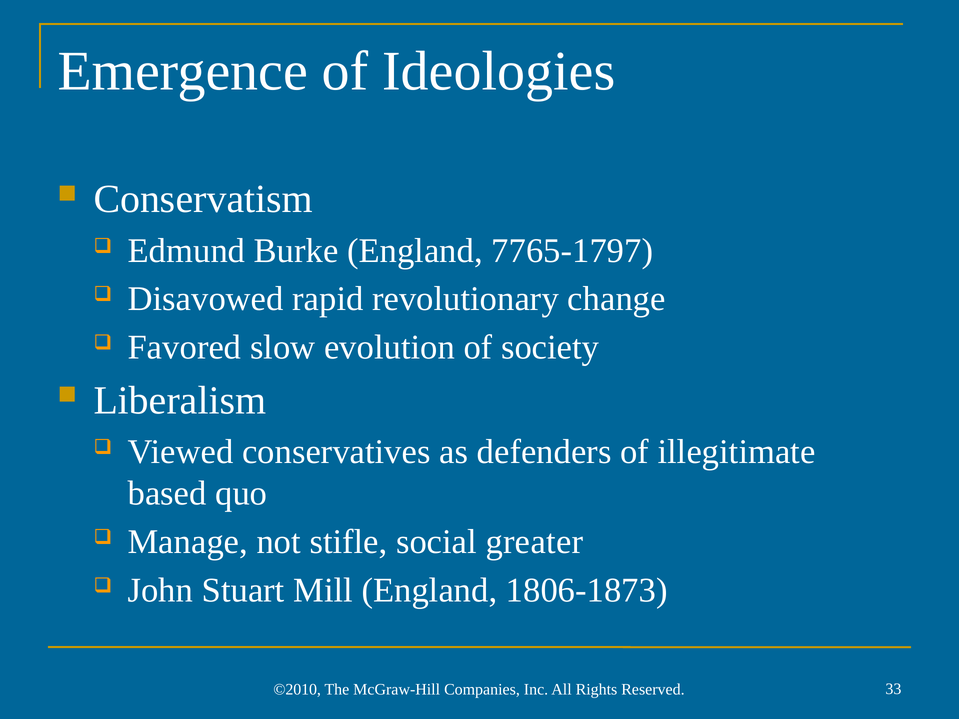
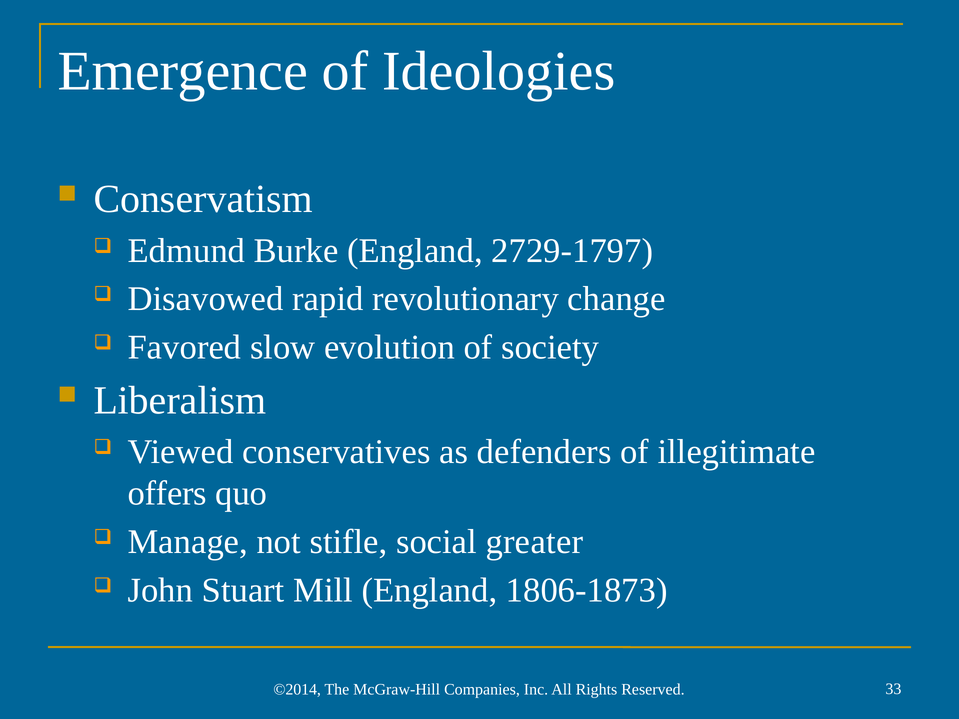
7765-1797: 7765-1797 -> 2729-1797
based: based -> offers
©2010: ©2010 -> ©2014
